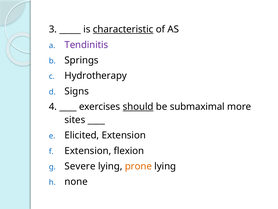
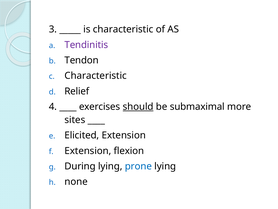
characteristic at (123, 29) underline: present -> none
Springs: Springs -> Tendon
Hydrotherapy at (96, 76): Hydrotherapy -> Characteristic
Signs: Signs -> Relief
Severe: Severe -> During
prone colour: orange -> blue
